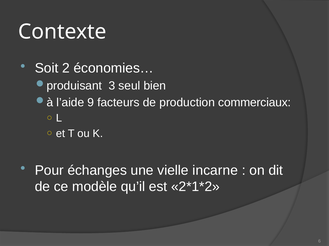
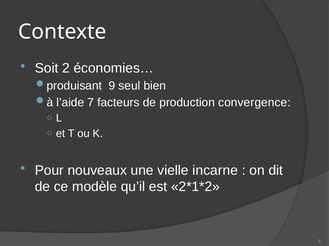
3: 3 -> 9
9: 9 -> 7
commerciaux: commerciaux -> convergence
échanges: échanges -> nouveaux
